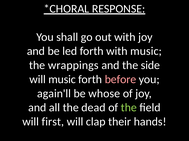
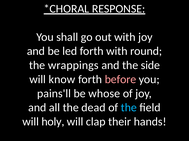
with music: music -> round
will music: music -> know
again'll: again'll -> pains'll
the at (129, 108) colour: light green -> light blue
first: first -> holy
